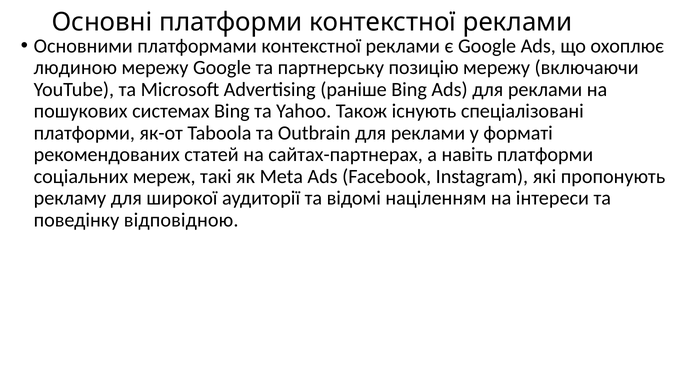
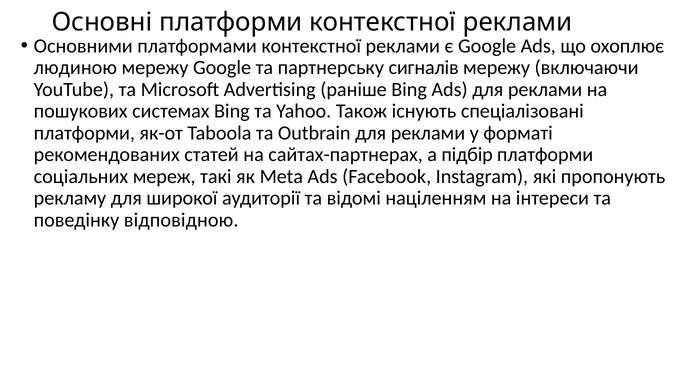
позицію: позицію -> сигналів
навіть: навіть -> підбір
